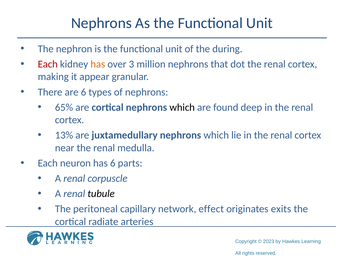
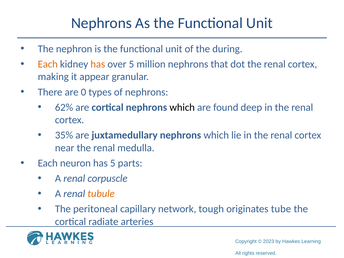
Each at (48, 64) colour: red -> orange
over 3: 3 -> 5
are 6: 6 -> 0
65%: 65% -> 62%
13%: 13% -> 35%
has 6: 6 -> 5
tubule colour: black -> orange
effect: effect -> tough
exits: exits -> tube
